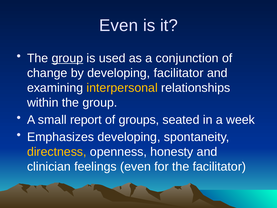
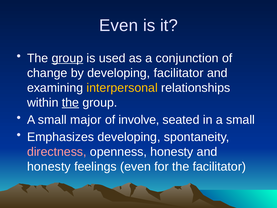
the at (70, 102) underline: none -> present
report: report -> major
groups: groups -> involve
in a week: week -> small
directness colour: yellow -> pink
clinician at (49, 166): clinician -> honesty
